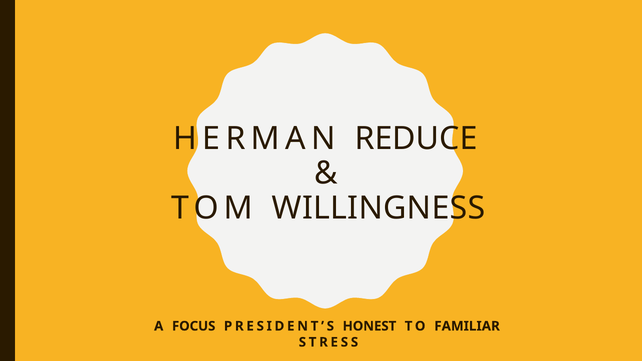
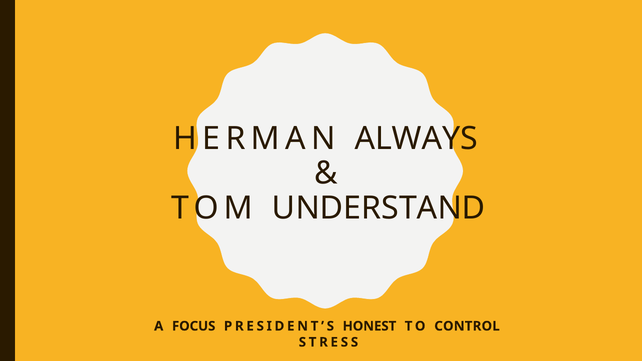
REDUCE: REDUCE -> ALWAYS
WILLINGNESS: WILLINGNESS -> UNDERSTAND
FAMILIAR: FAMILIAR -> CONTROL
